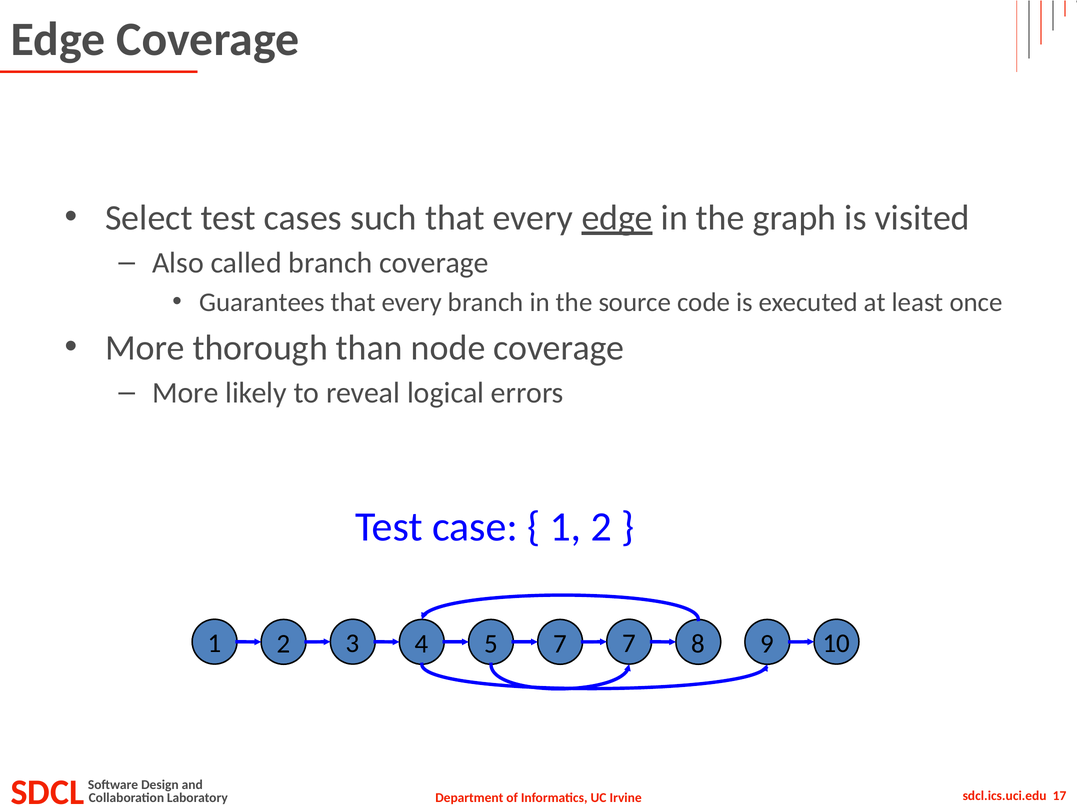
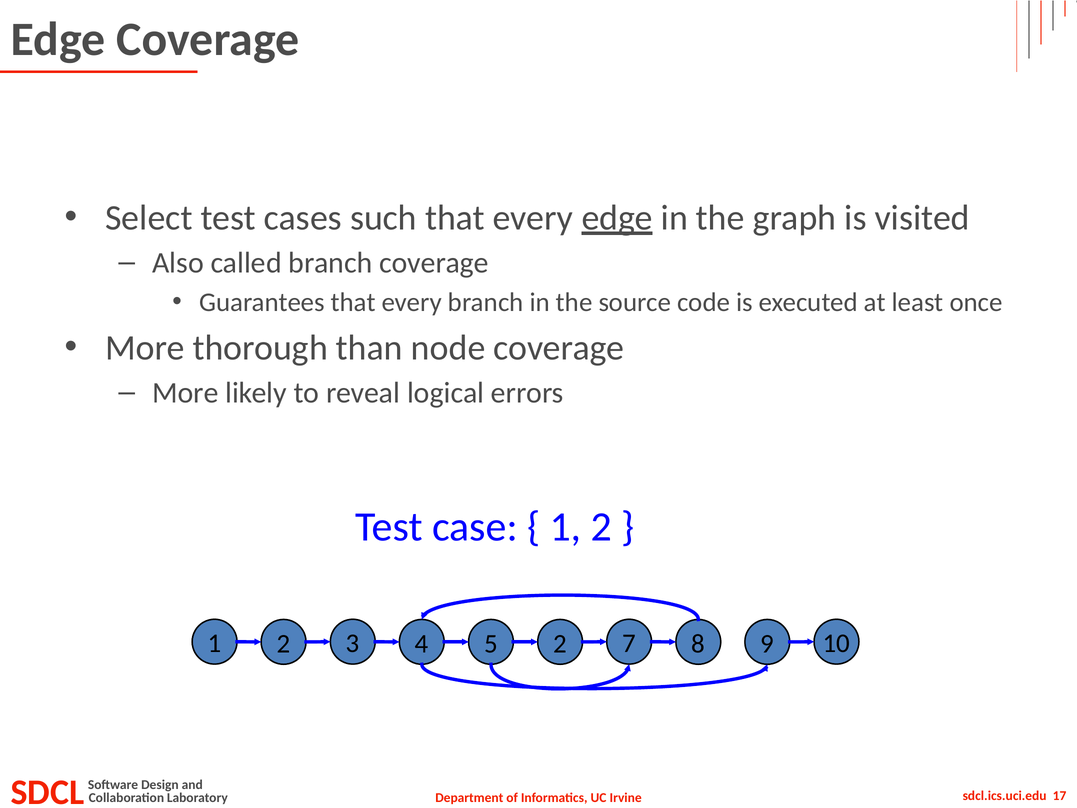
5 7: 7 -> 2
